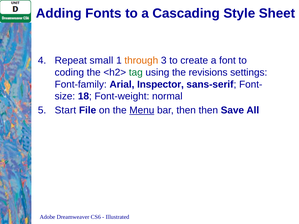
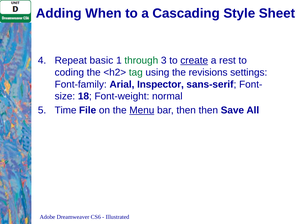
Fonts: Fonts -> When
small: small -> basic
through colour: orange -> green
create underline: none -> present
font: font -> rest
Start: Start -> Time
